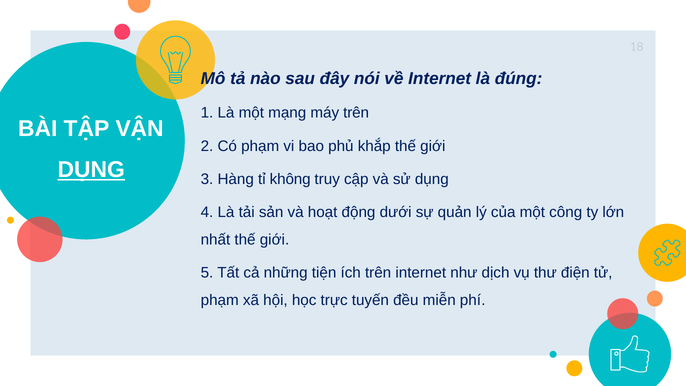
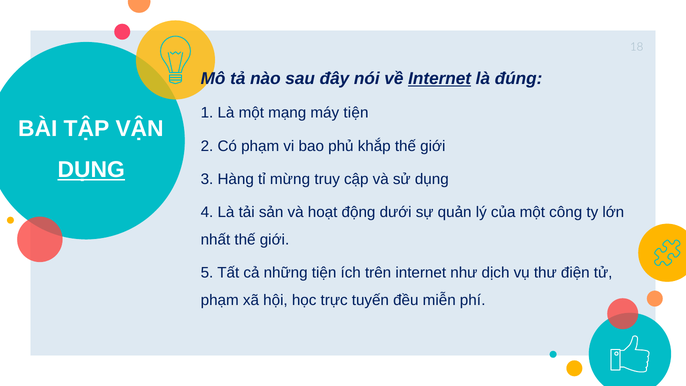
Internet at (440, 79) underline: none -> present
máy trên: trên -> tiện
không: không -> mừng
